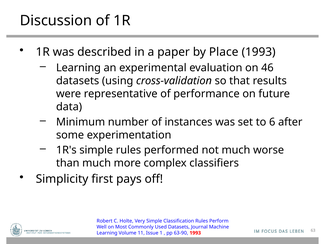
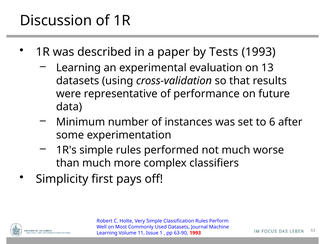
Place: Place -> Tests
46: 46 -> 13
